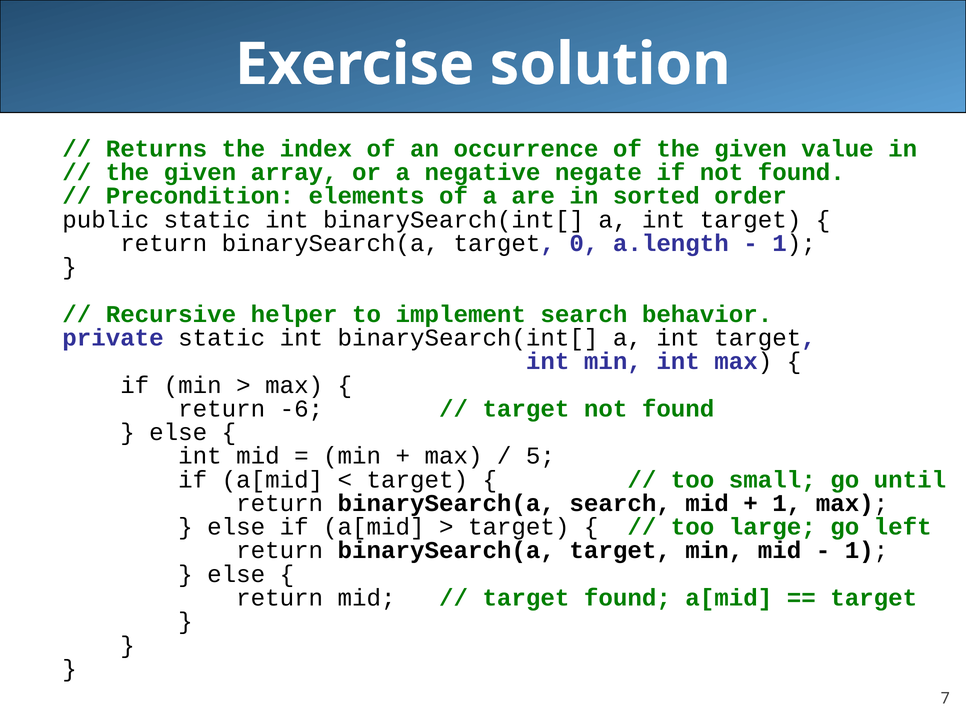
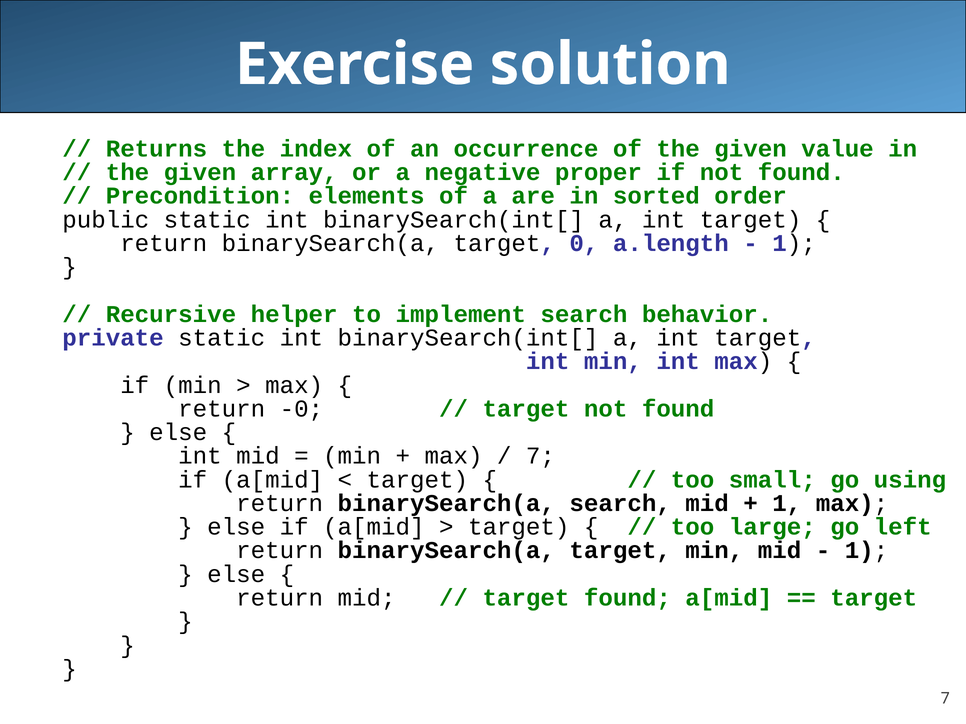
negate: negate -> proper
-6: -6 -> -0
5 at (540, 456): 5 -> 7
until: until -> using
